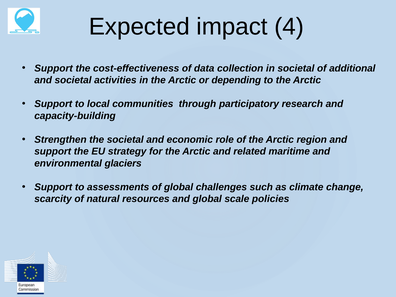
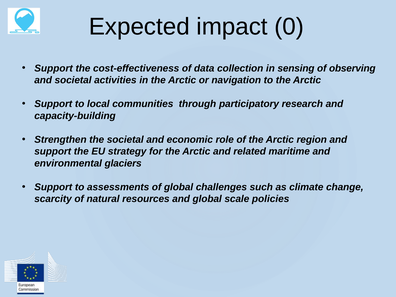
4: 4 -> 0
in societal: societal -> sensing
additional: additional -> observing
depending: depending -> navigation
